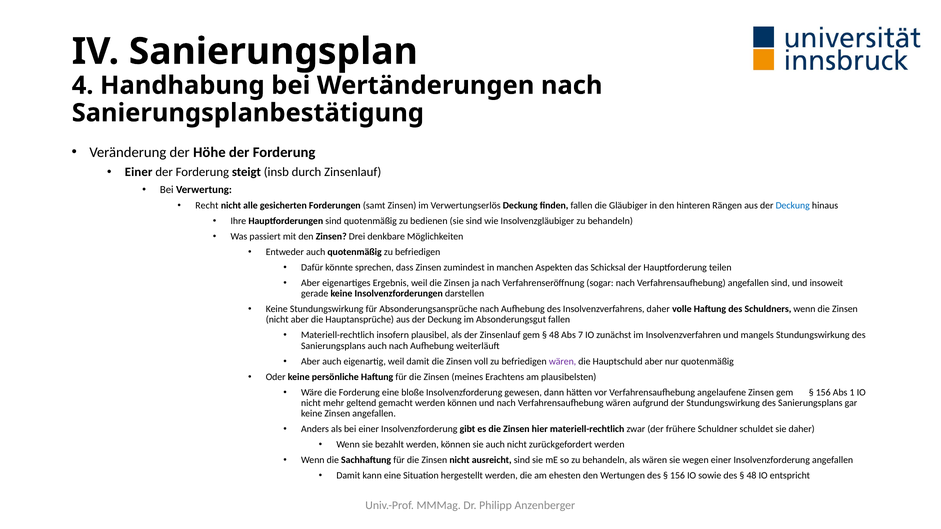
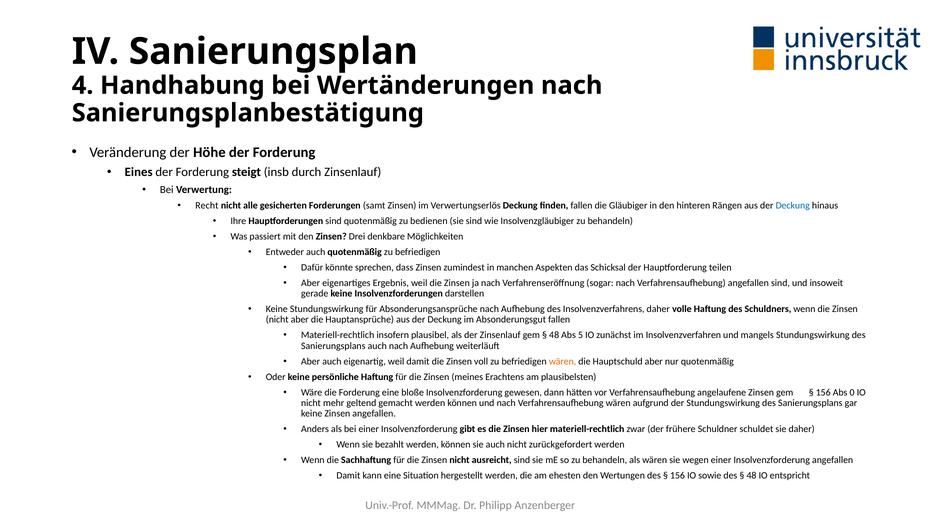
Einer at (139, 172): Einer -> Eines
7: 7 -> 5
wären at (563, 362) colour: purple -> orange
1: 1 -> 0
